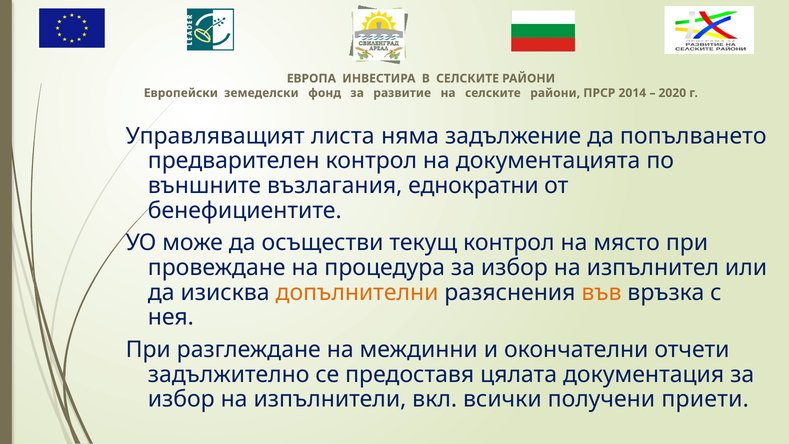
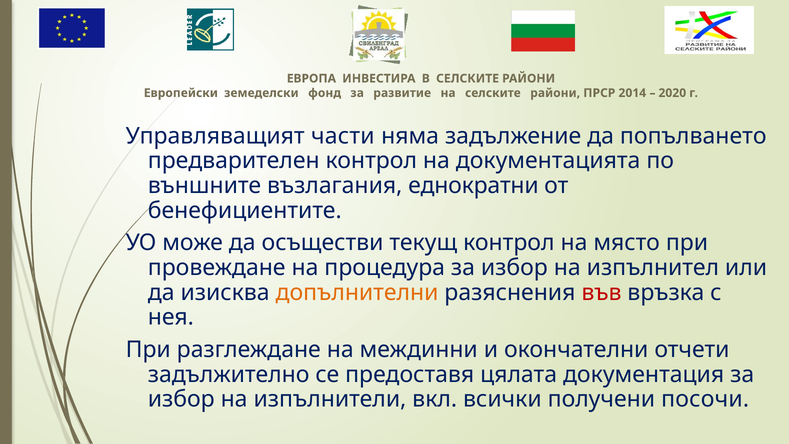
листа: листа -> части
във colour: orange -> red
приети: приети -> посочи
